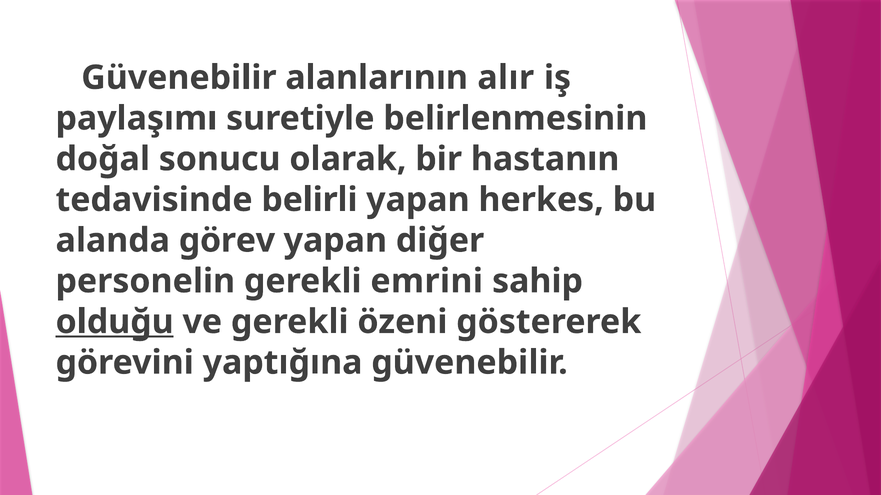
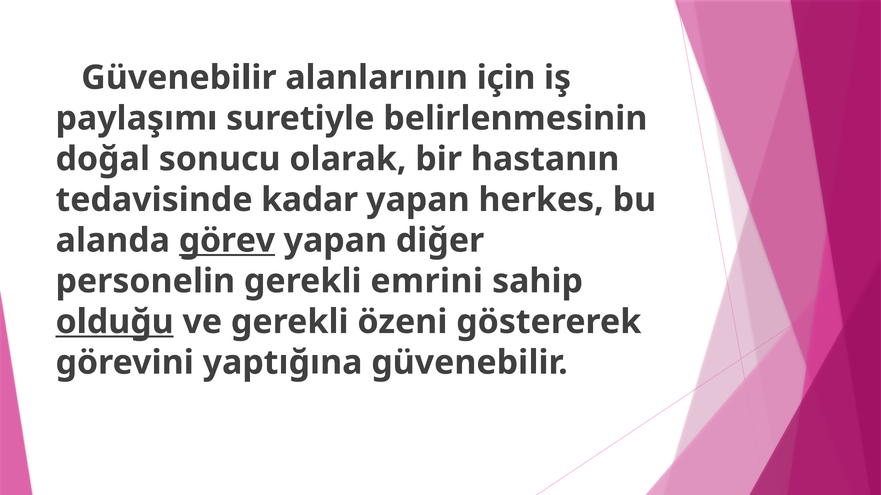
alır: alır -> için
belirli: belirli -> kadar
görev underline: none -> present
